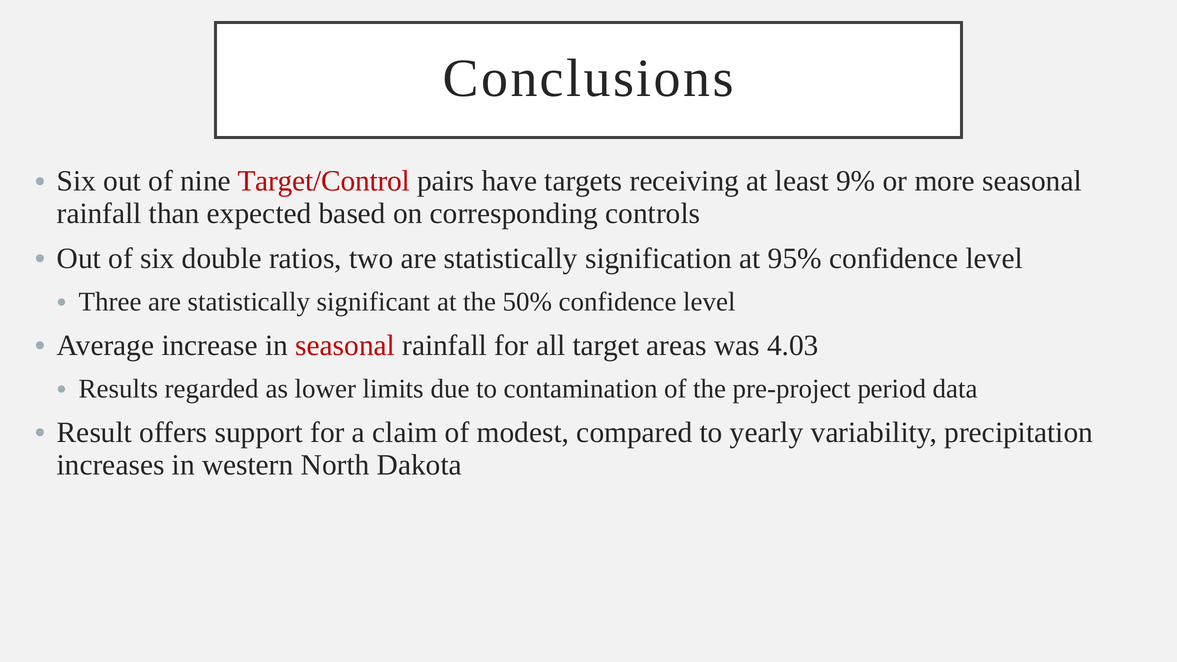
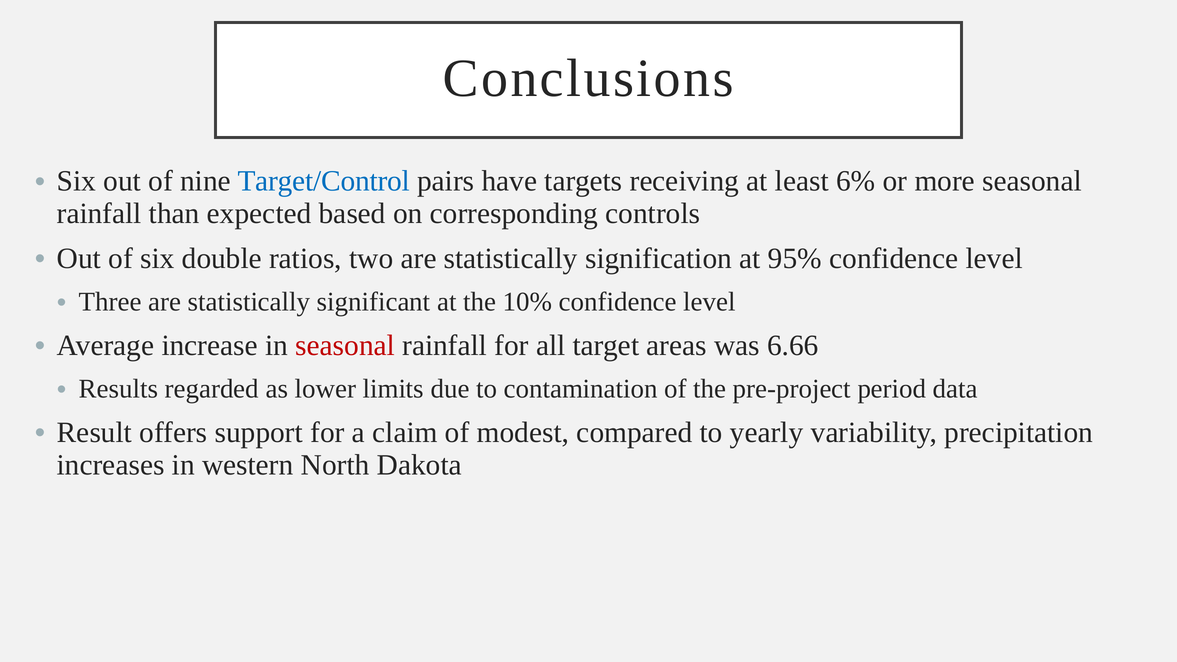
Target/Control colour: red -> blue
9%: 9% -> 6%
50%: 50% -> 10%
4.03: 4.03 -> 6.66
